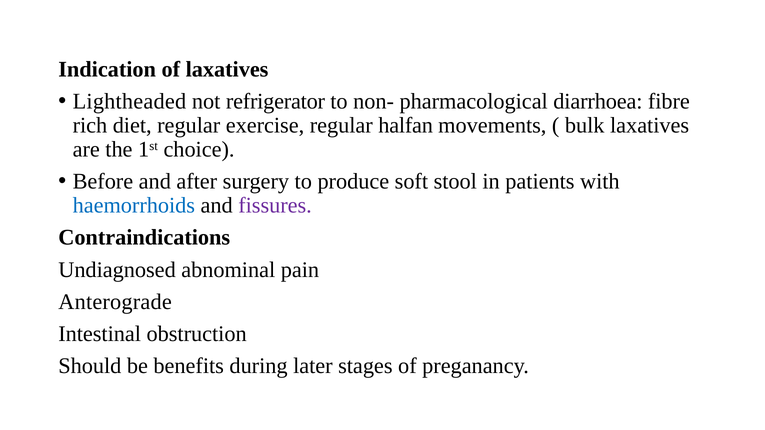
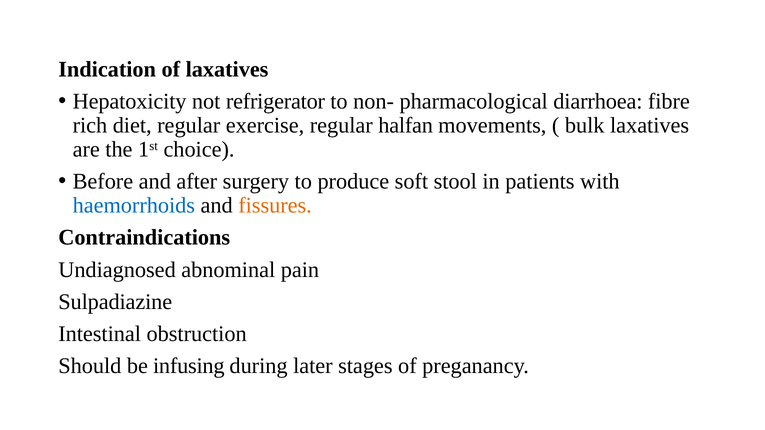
Lightheaded: Lightheaded -> Hepatoxicity
fissures colour: purple -> orange
Anterograde: Anterograde -> Sulpadiazine
benefits: benefits -> infusing
